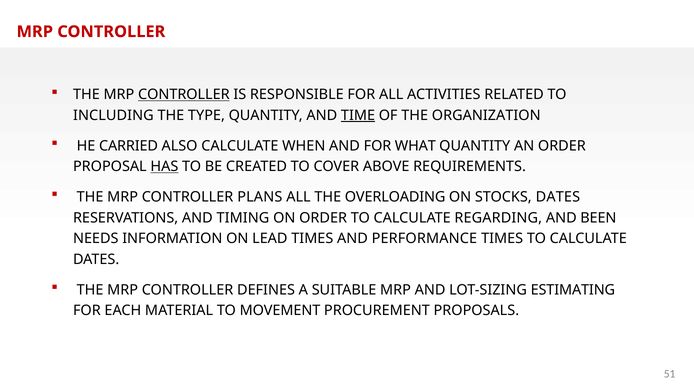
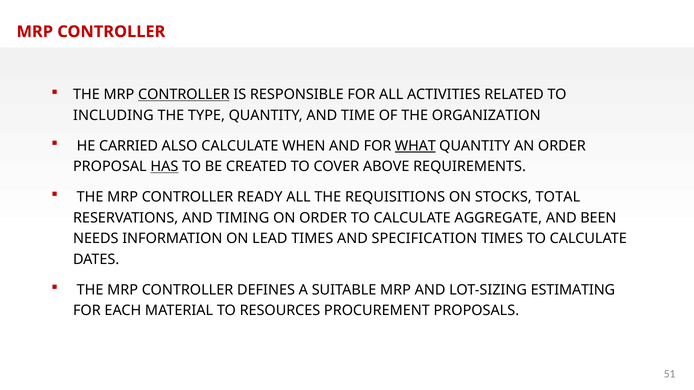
TIME underline: present -> none
WHAT underline: none -> present
PLANS: PLANS -> READY
OVERLOADING: OVERLOADING -> REQUISITIONS
STOCKS DATES: DATES -> TOTAL
REGARDING: REGARDING -> AGGREGATE
PERFORMANCE: PERFORMANCE -> SPECIFICATION
MOVEMENT: MOVEMENT -> RESOURCES
